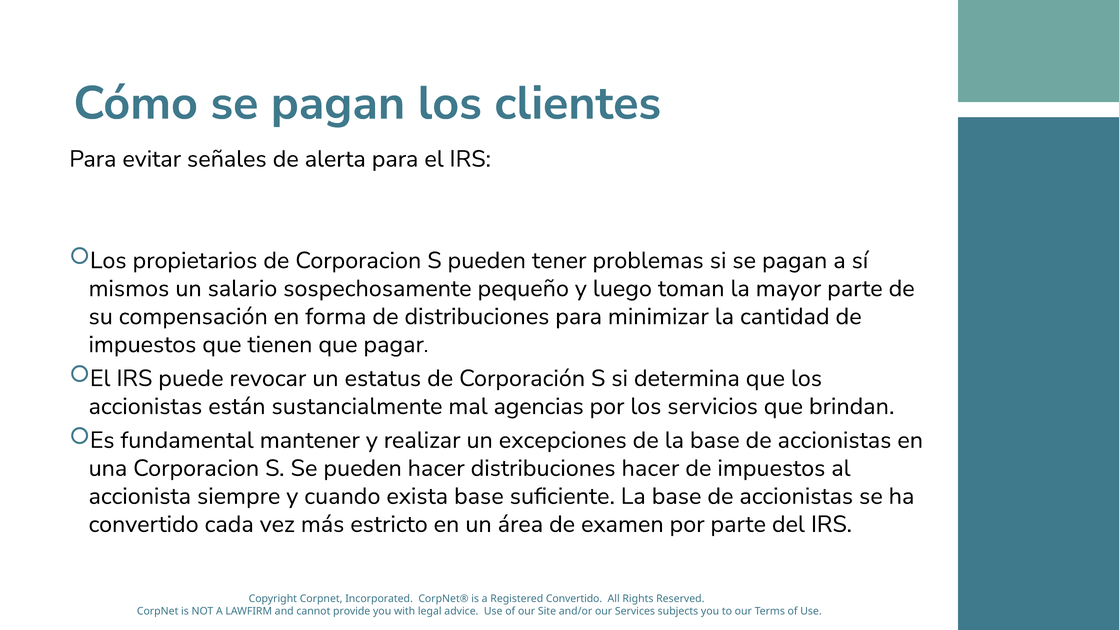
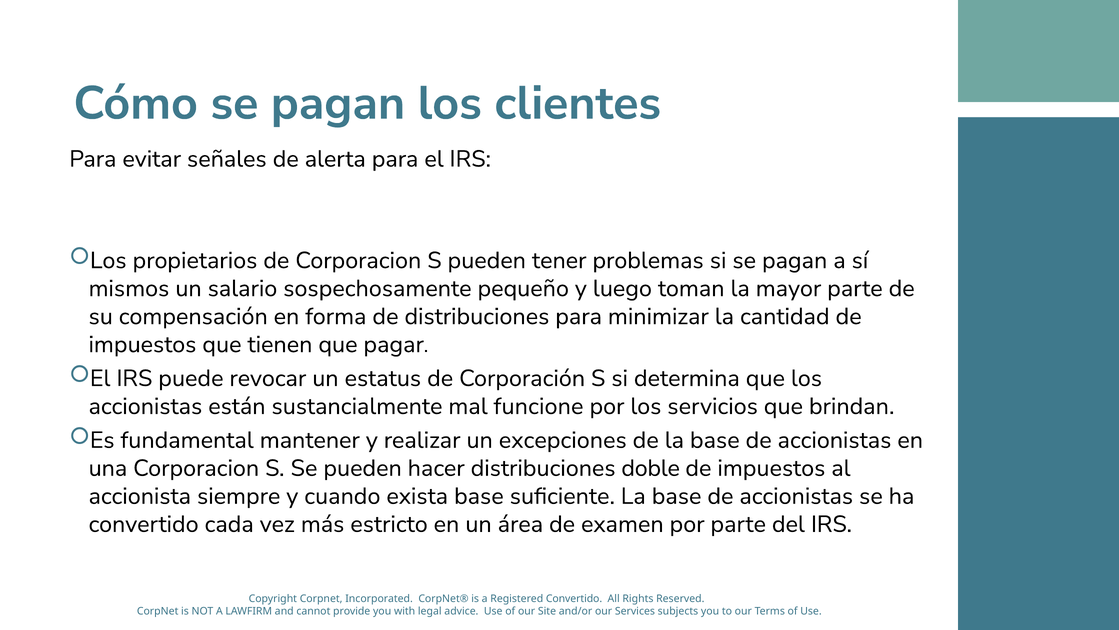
agencias: agencias -> funcione
distribuciones hacer: hacer -> doble
